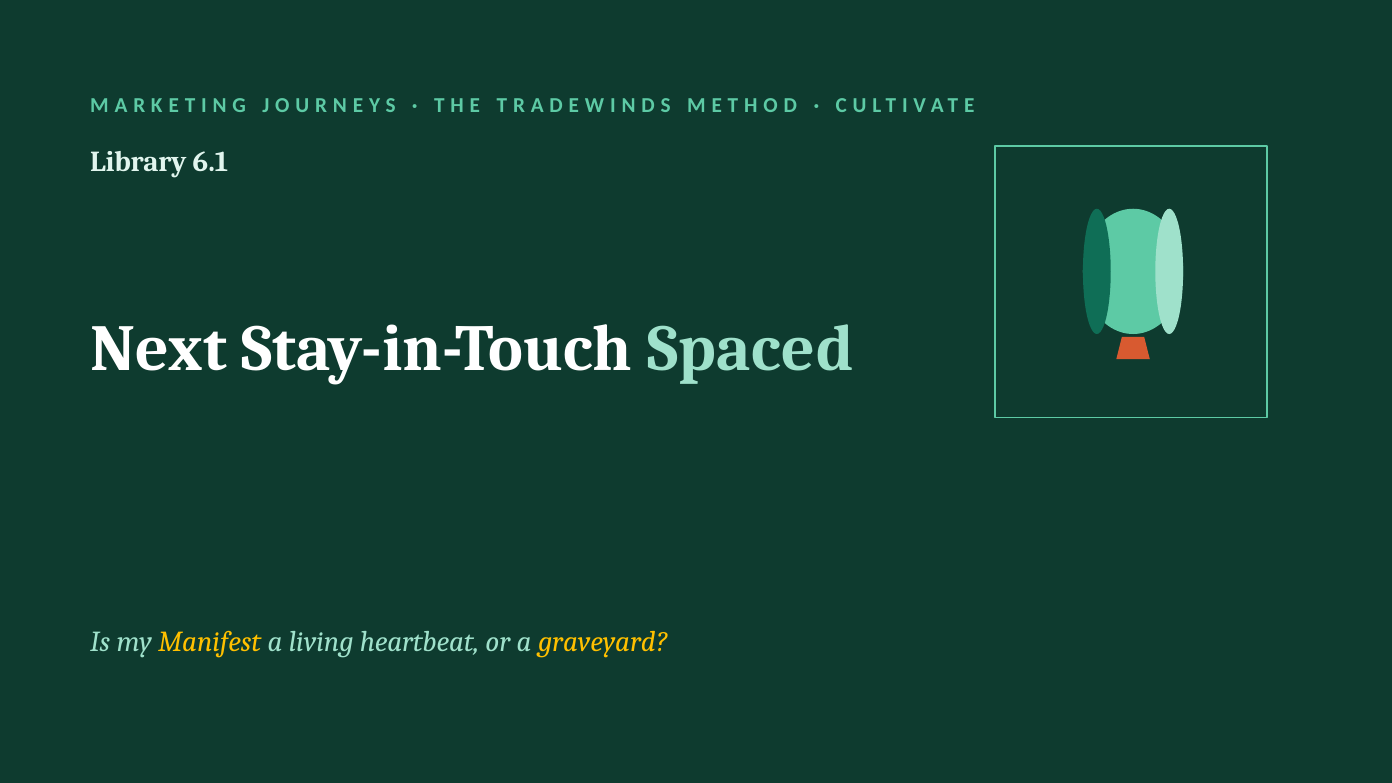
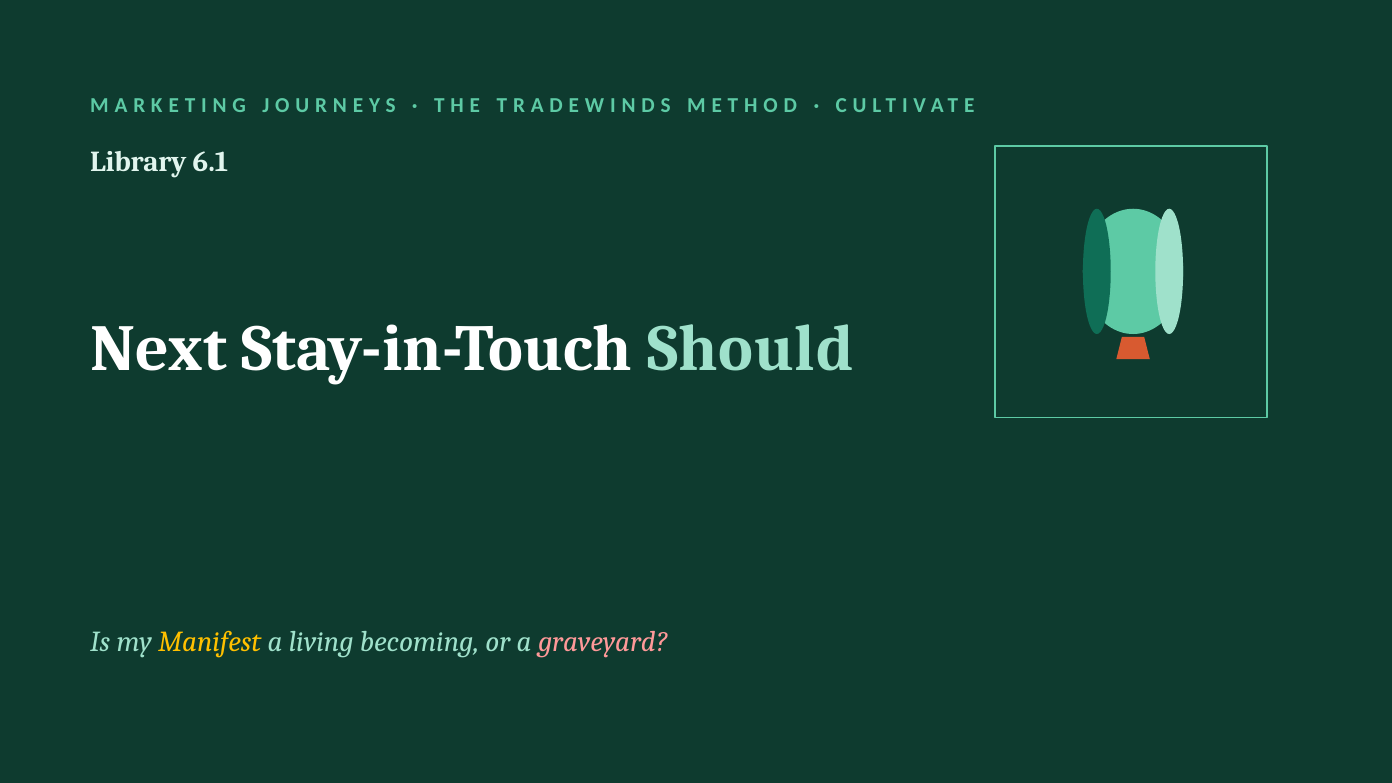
Spaced: Spaced -> Should
heartbeat: heartbeat -> becoming
graveyard colour: yellow -> pink
